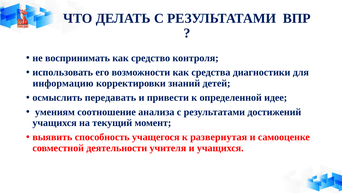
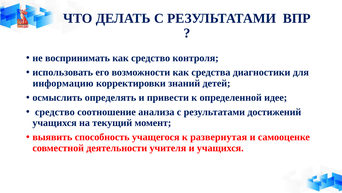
передавать: передавать -> определять
умениям at (55, 112): умениям -> средство
